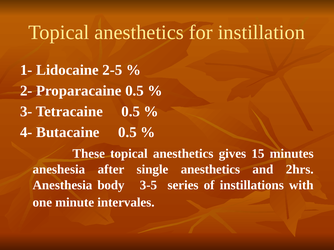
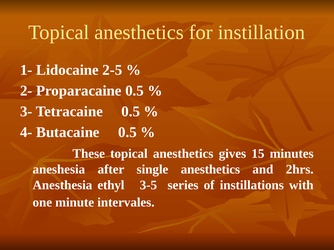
body: body -> ethyl
